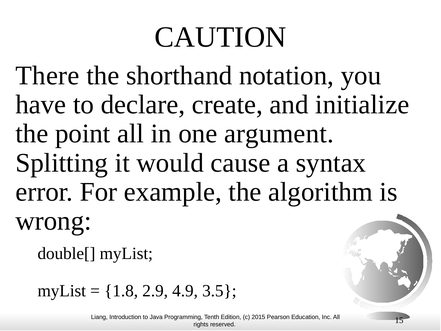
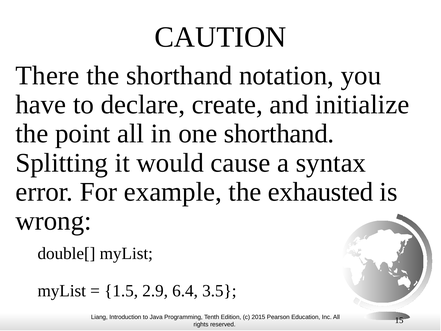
one argument: argument -> shorthand
algorithm: algorithm -> exhausted
1.8: 1.8 -> 1.5
4.9: 4.9 -> 6.4
